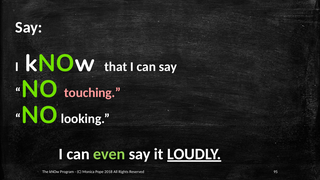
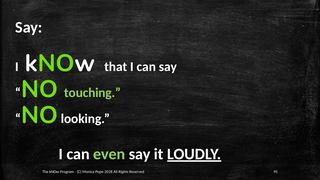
touching colour: pink -> light green
